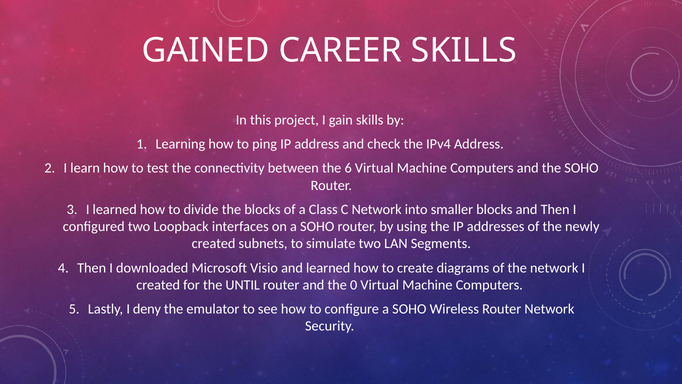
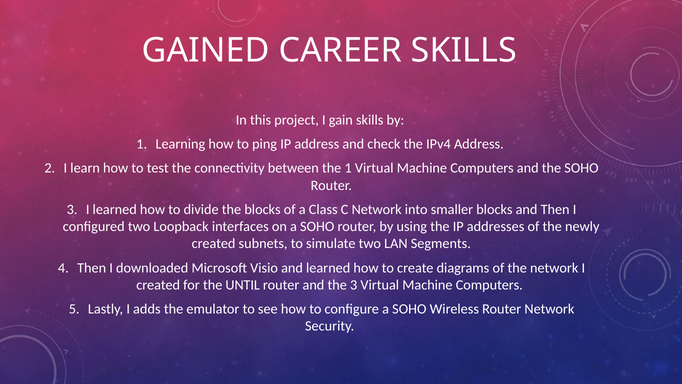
the 6: 6 -> 1
the 0: 0 -> 3
deny: deny -> adds
